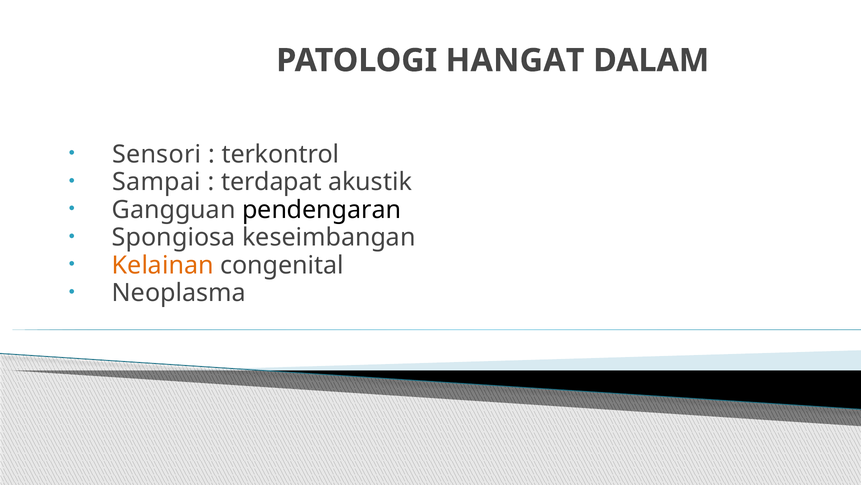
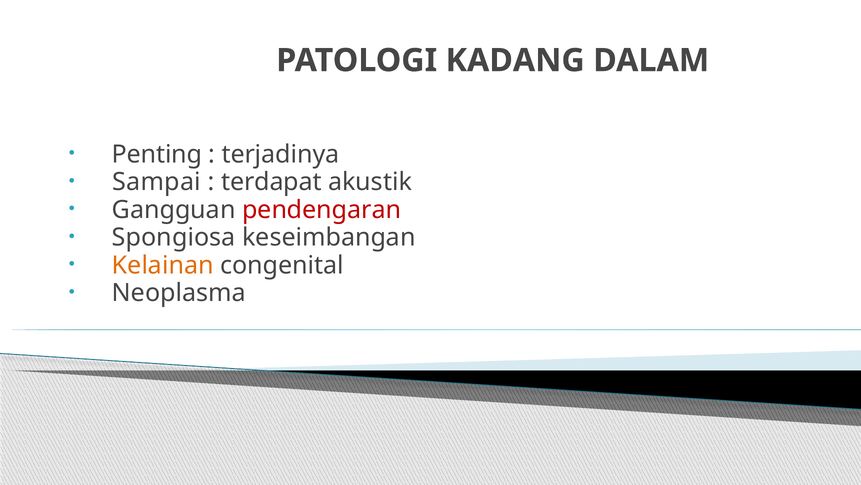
HANGAT: HANGAT -> KADANG
Sensori: Sensori -> Penting
terkontrol: terkontrol -> terjadinya
pendengaran colour: black -> red
